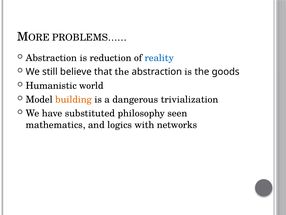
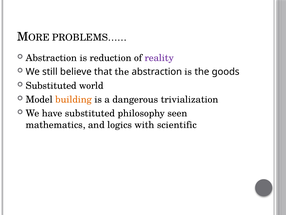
reality colour: blue -> purple
Humanistic at (51, 86): Humanistic -> Substituted
networks: networks -> scientific
